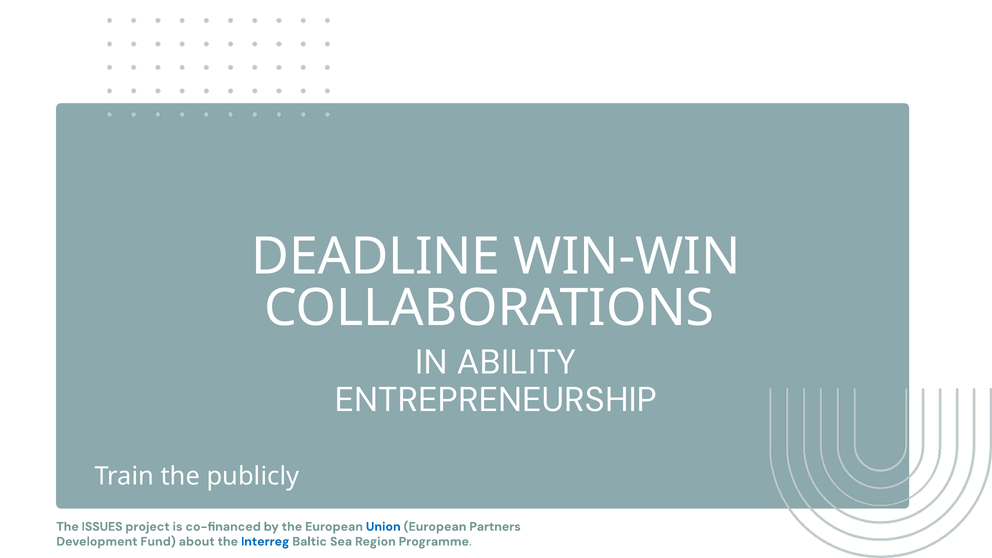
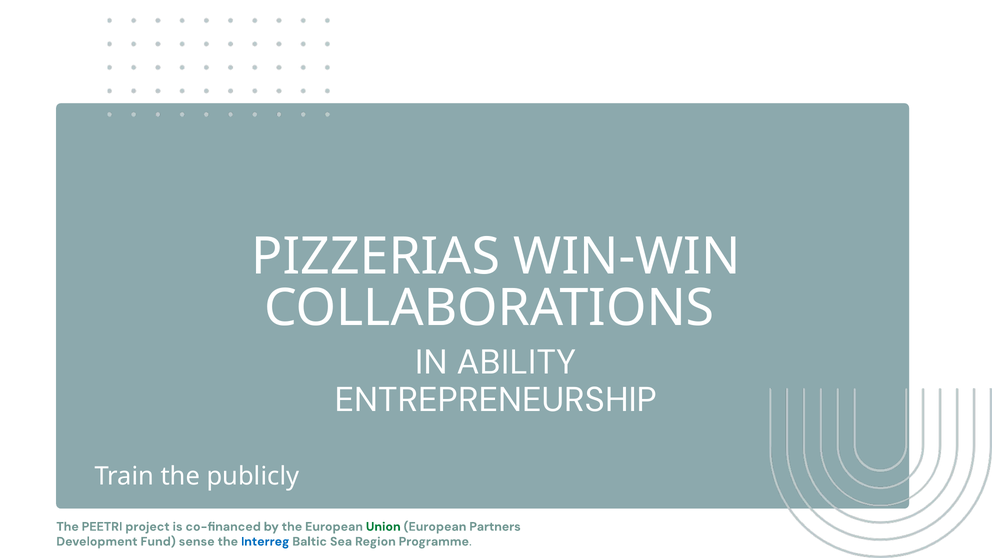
DEADLINE: DEADLINE -> PIZZERIAS
ISSUES: ISSUES -> PEETRI
Union colour: blue -> green
about: about -> sense
